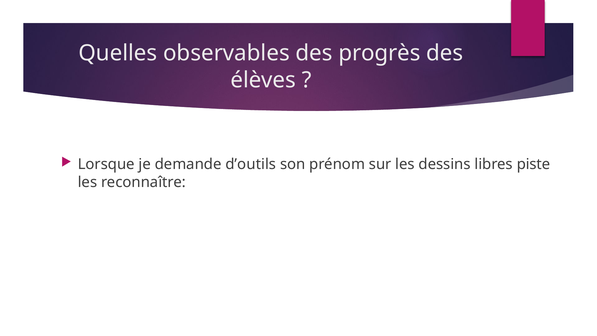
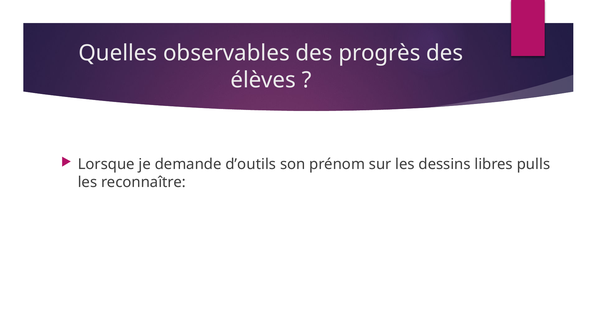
piste: piste -> pulls
